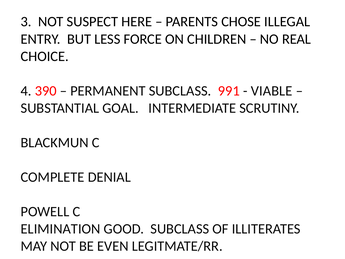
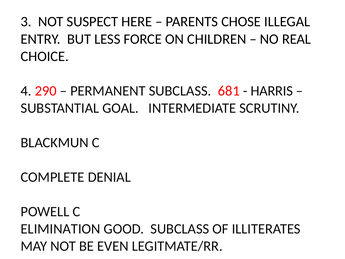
390: 390 -> 290
991: 991 -> 681
VIABLE: VIABLE -> HARRIS
